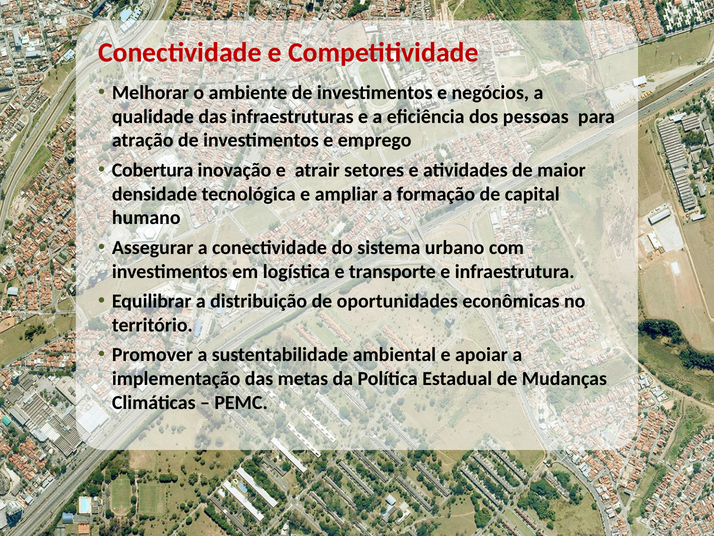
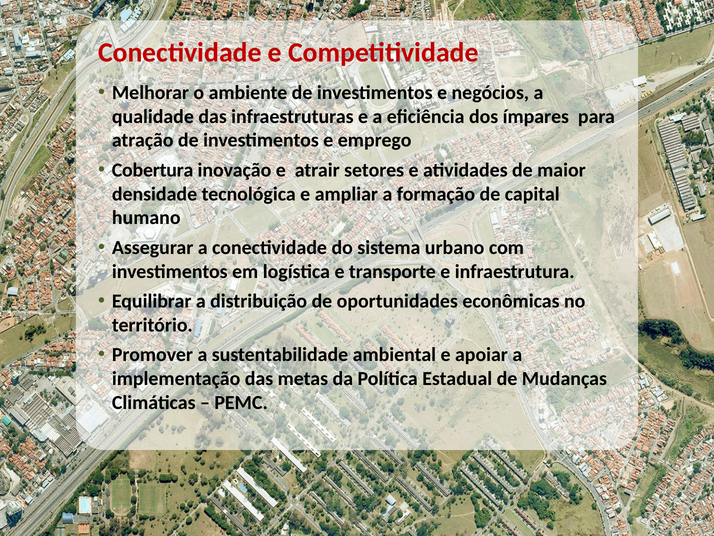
pessoas: pessoas -> ímpares
